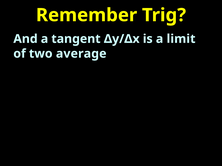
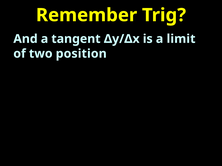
average: average -> position
